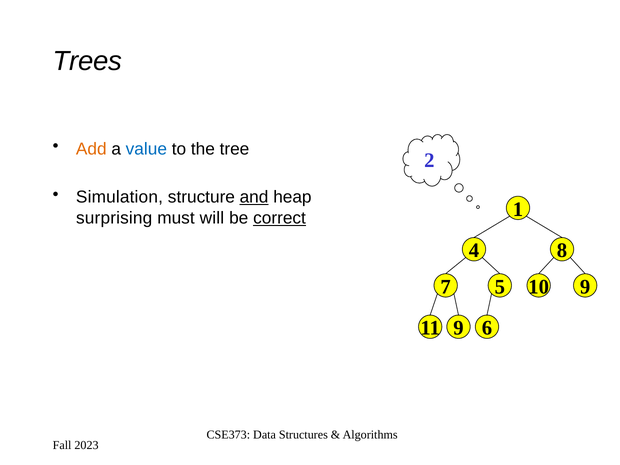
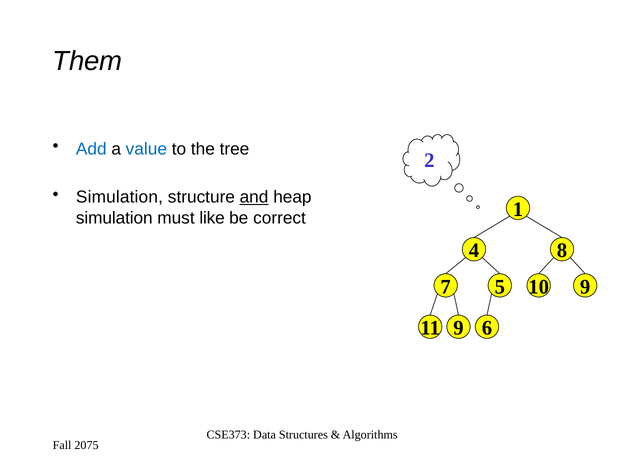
Trees: Trees -> Them
Add colour: orange -> blue
surprising at (114, 218): surprising -> simulation
will: will -> like
correct underline: present -> none
2023: 2023 -> 2075
